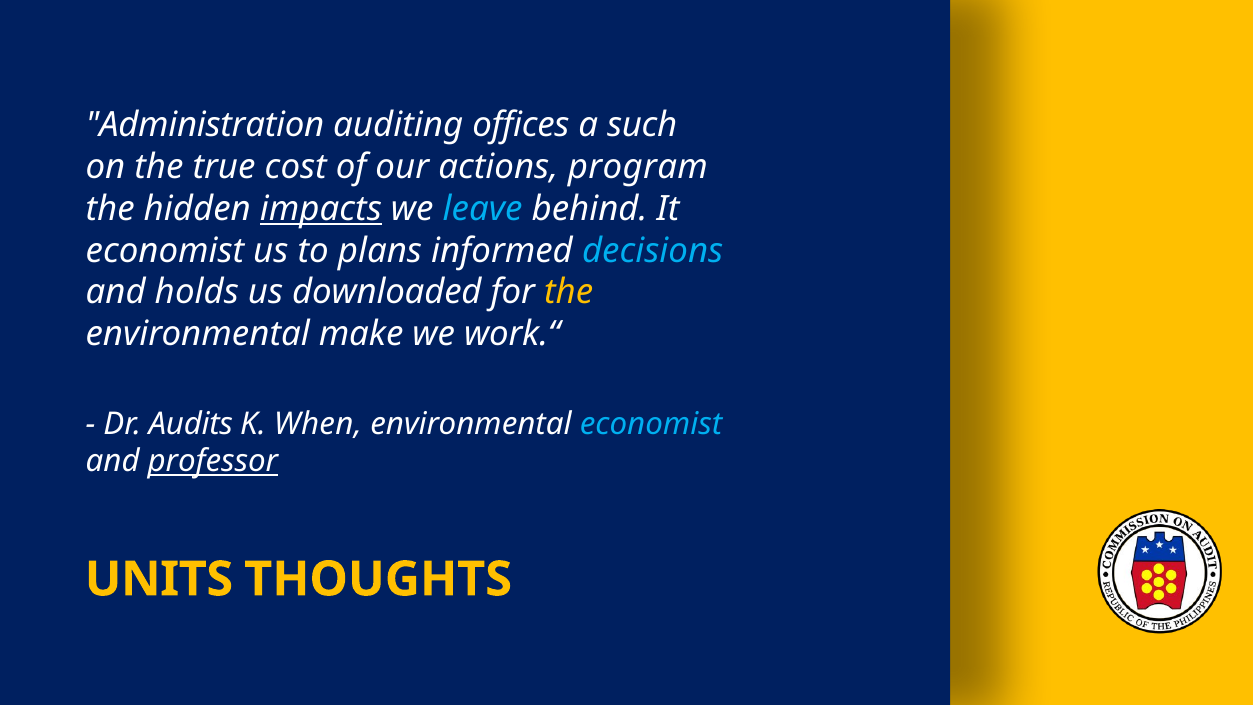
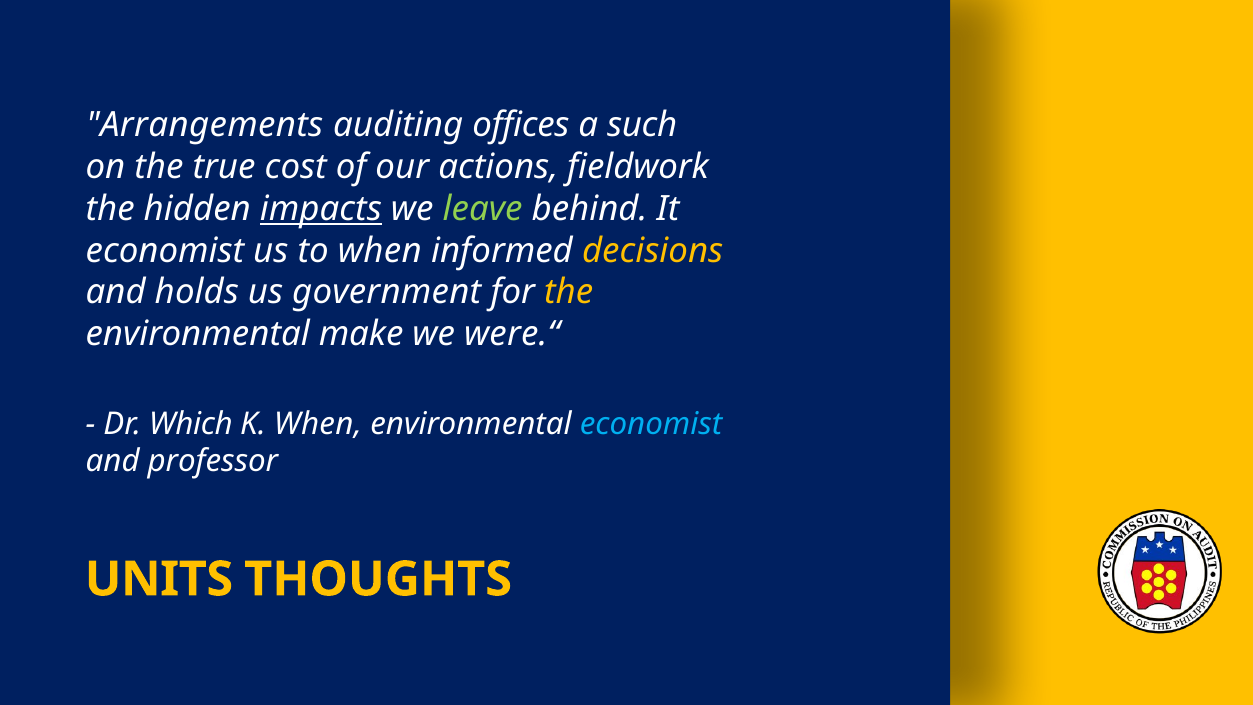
Administration: Administration -> Arrangements
program: program -> fieldwork
leave colour: light blue -> light green
to plans: plans -> when
decisions colour: light blue -> yellow
downloaded: downloaded -> government
work.“: work.“ -> were.“
Audits: Audits -> Which
professor underline: present -> none
